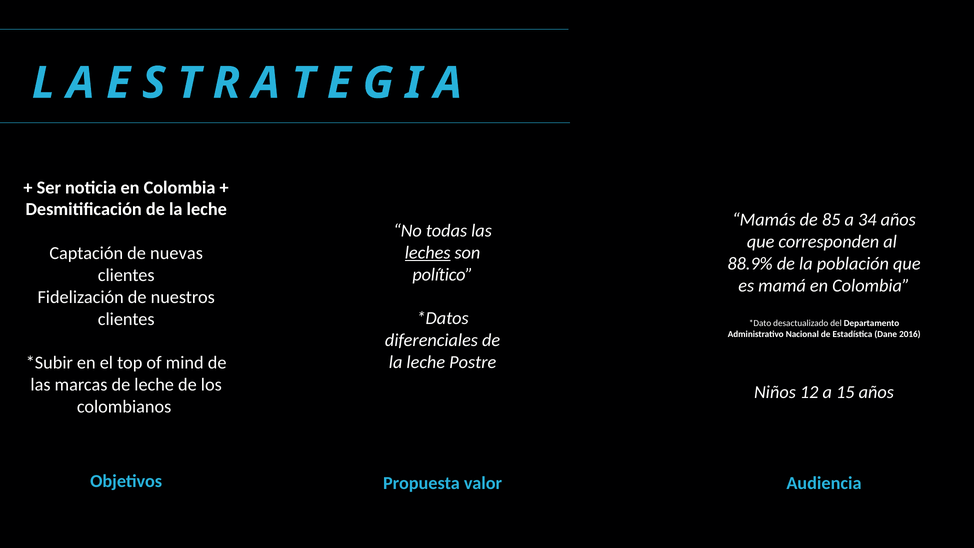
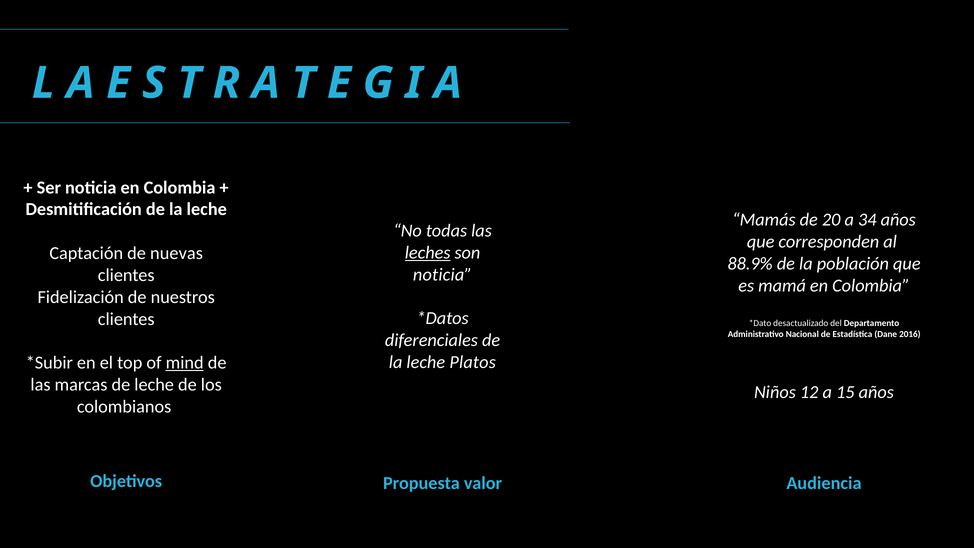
85: 85 -> 20
político at (443, 274): político -> noticia
Postre: Postre -> Platos
mind underline: none -> present
